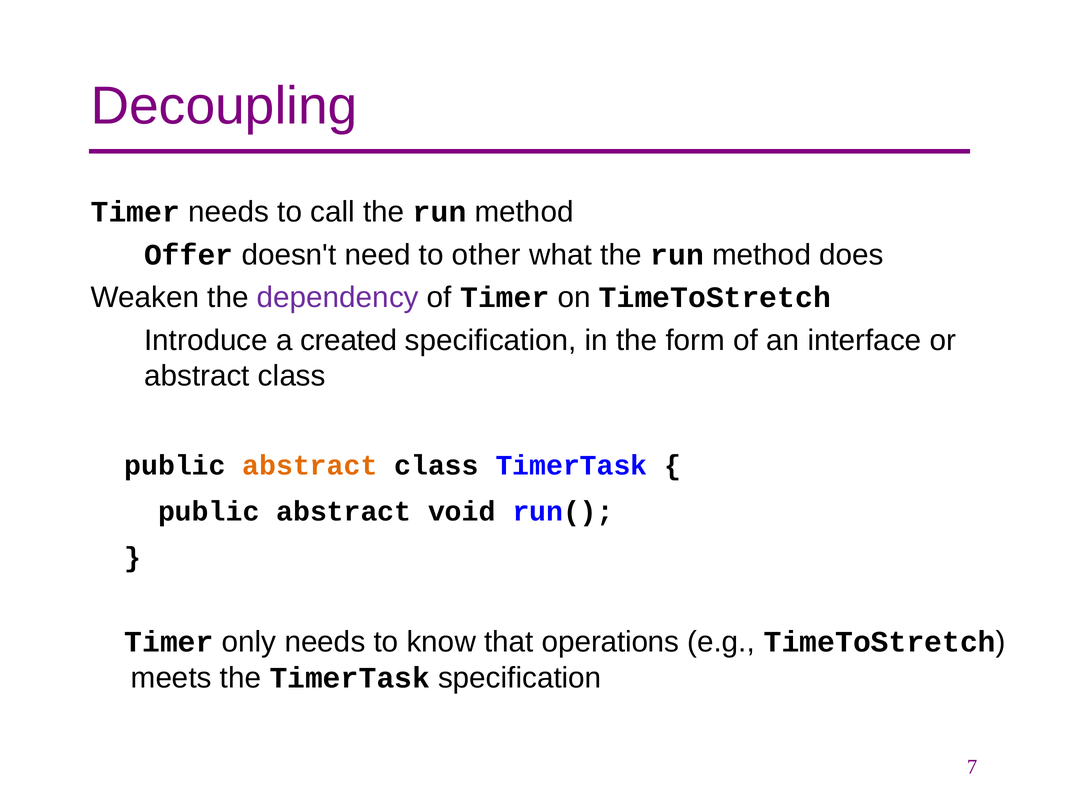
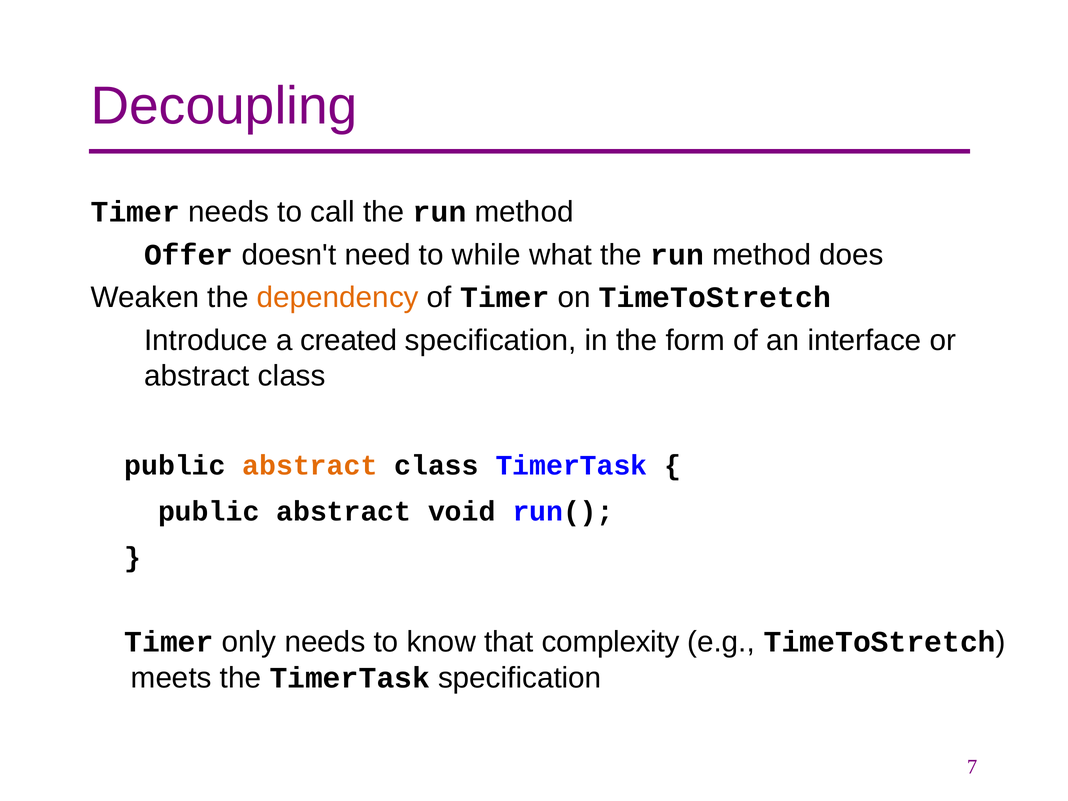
other: other -> while
dependency colour: purple -> orange
operations: operations -> complexity
